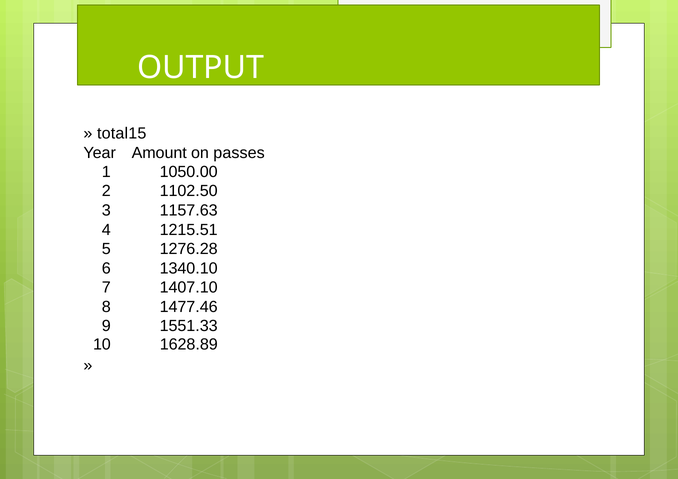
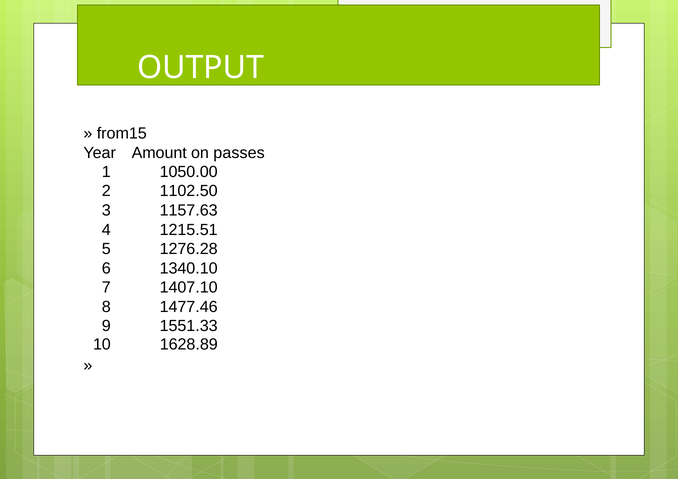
total15: total15 -> from15
